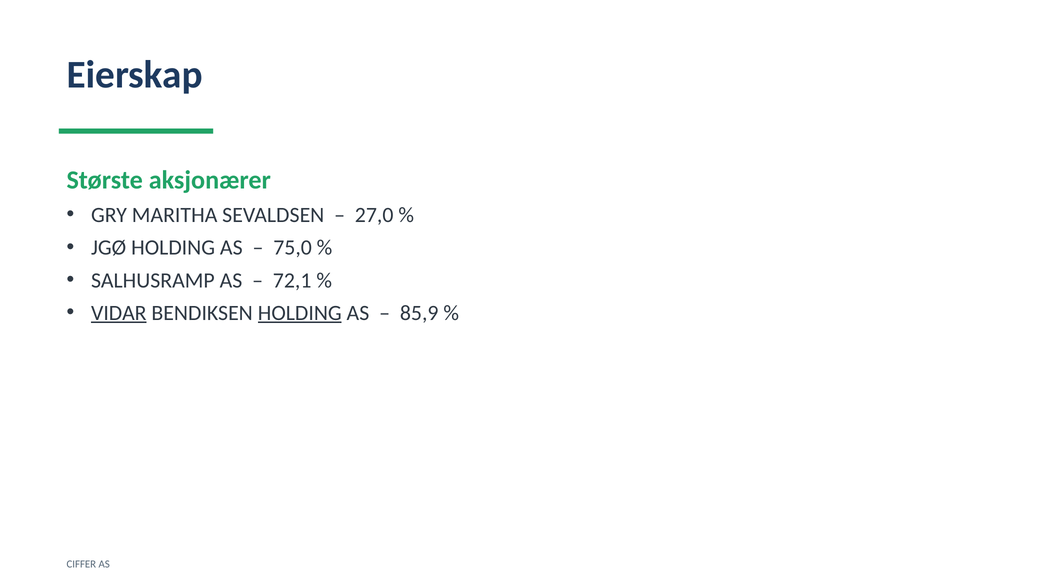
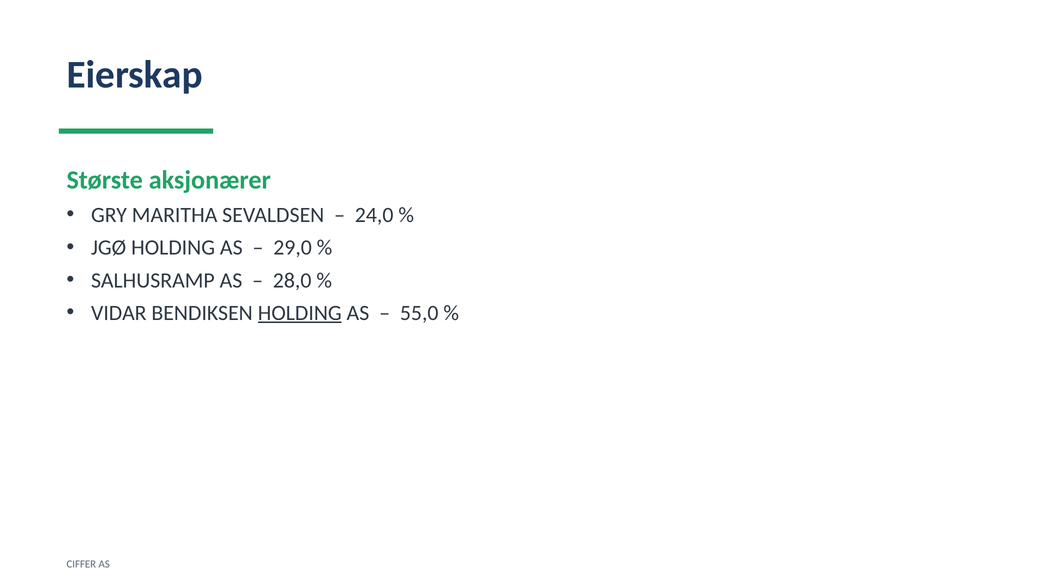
27,0: 27,0 -> 24,0
75,0: 75,0 -> 29,0
72,1: 72,1 -> 28,0
VIDAR underline: present -> none
85,9: 85,9 -> 55,0
